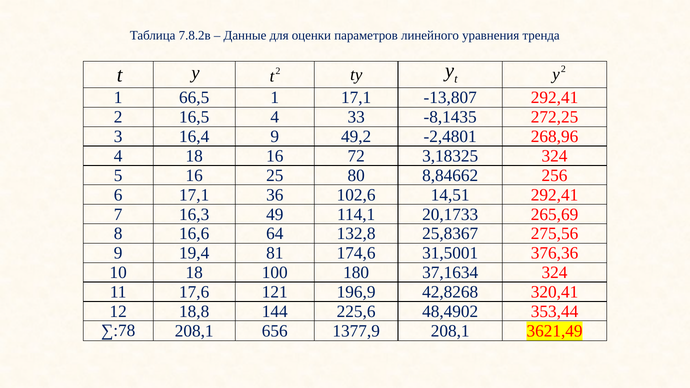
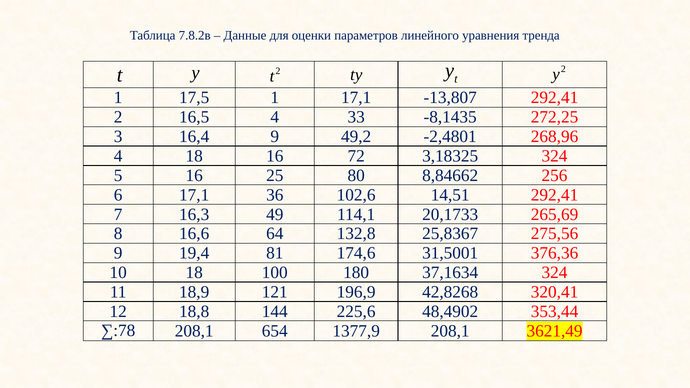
66,5: 66,5 -> 17,5
17,6: 17,6 -> 18,9
656: 656 -> 654
